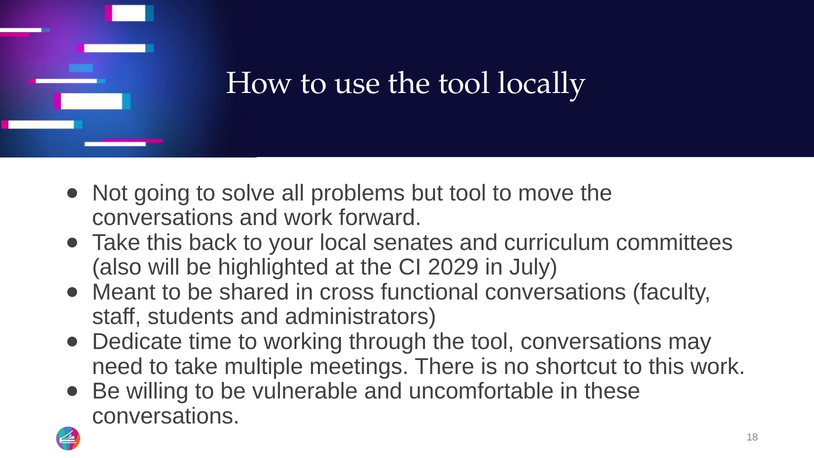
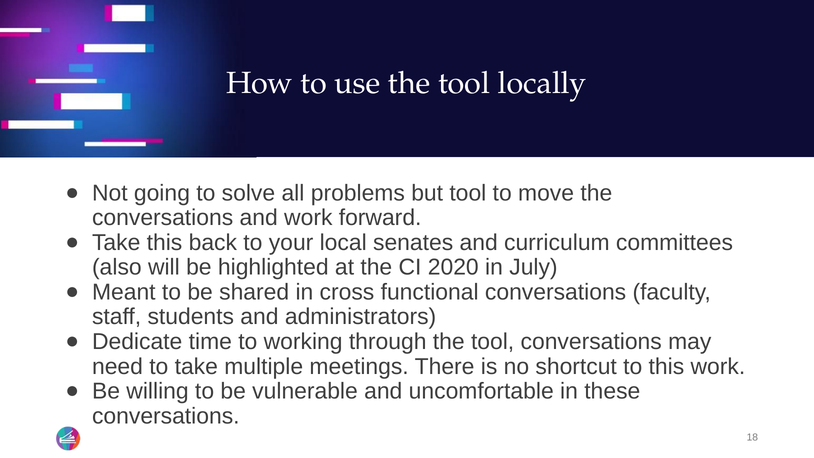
2029: 2029 -> 2020
